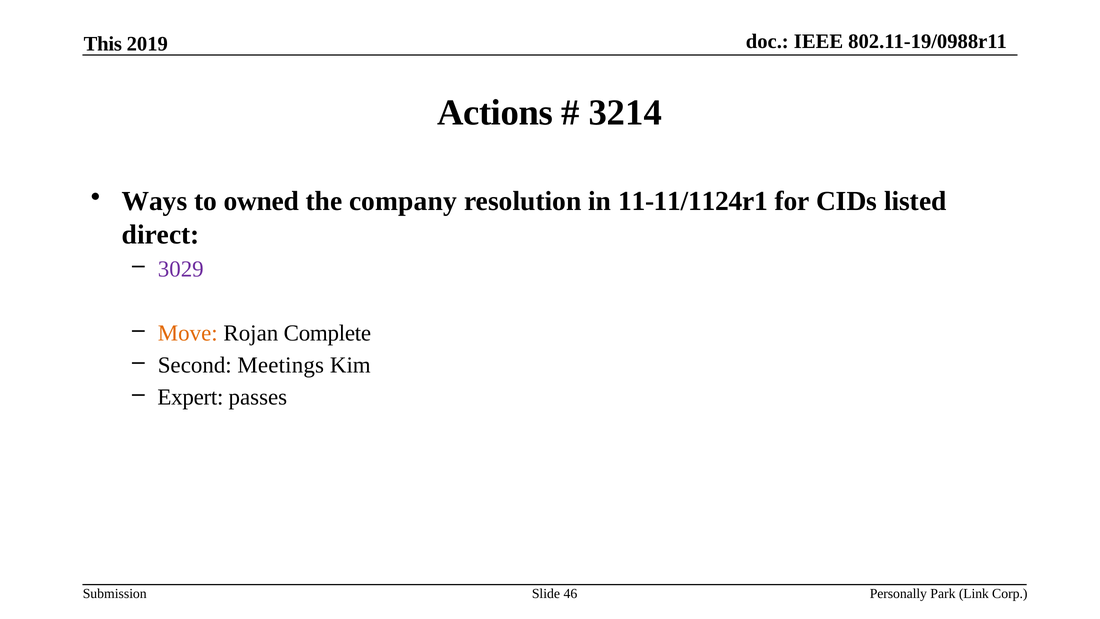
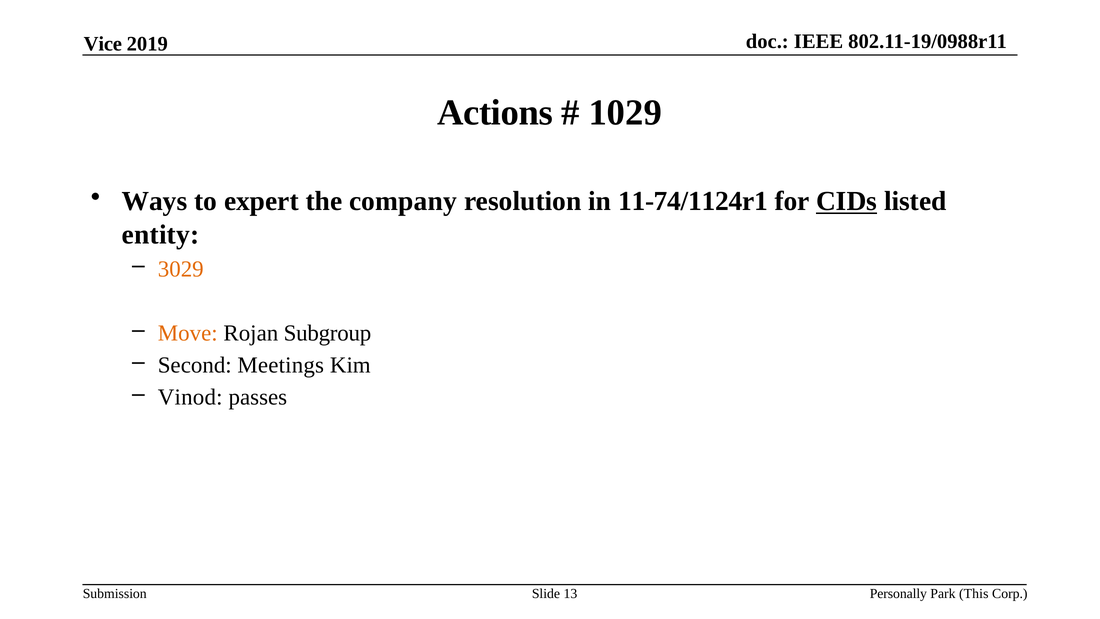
This: This -> Vice
3214: 3214 -> 1029
owned: owned -> expert
11-11/1124r1: 11-11/1124r1 -> 11-74/1124r1
CIDs underline: none -> present
direct: direct -> entity
3029 colour: purple -> orange
Complete: Complete -> Subgroup
Expert: Expert -> Vinod
46: 46 -> 13
Link: Link -> This
